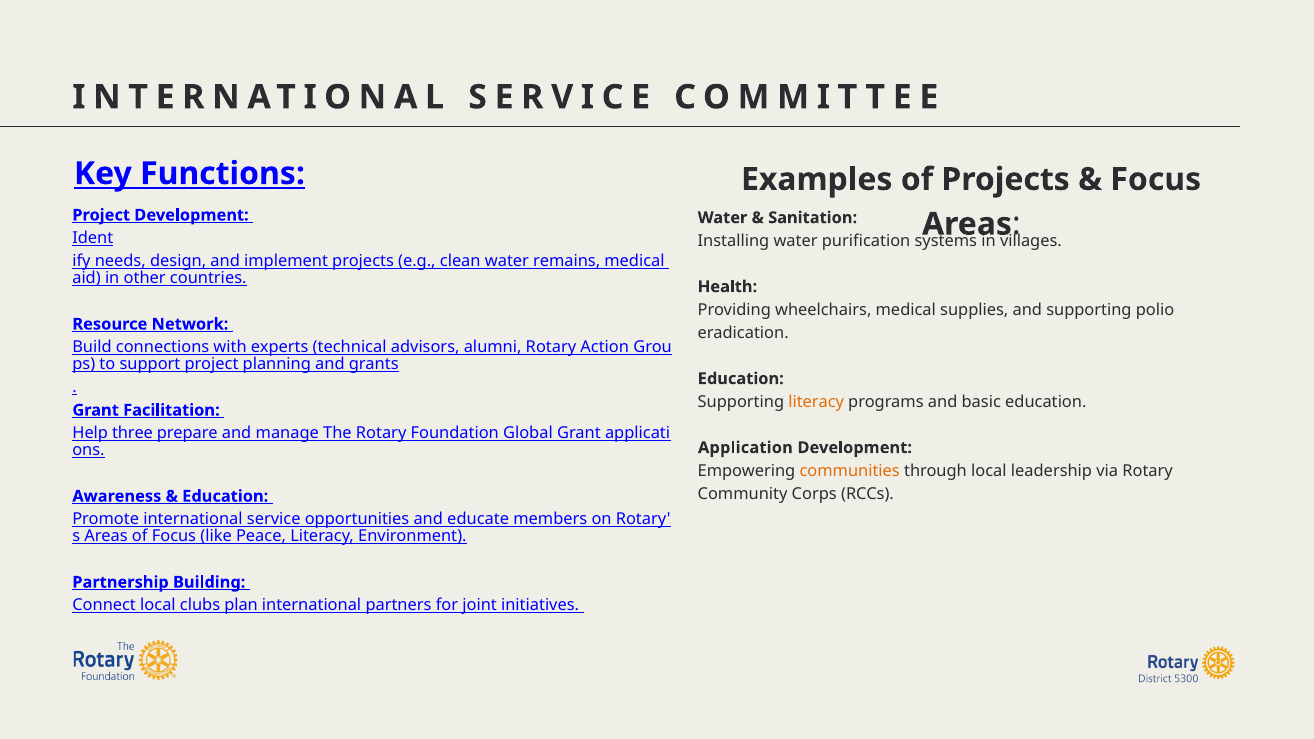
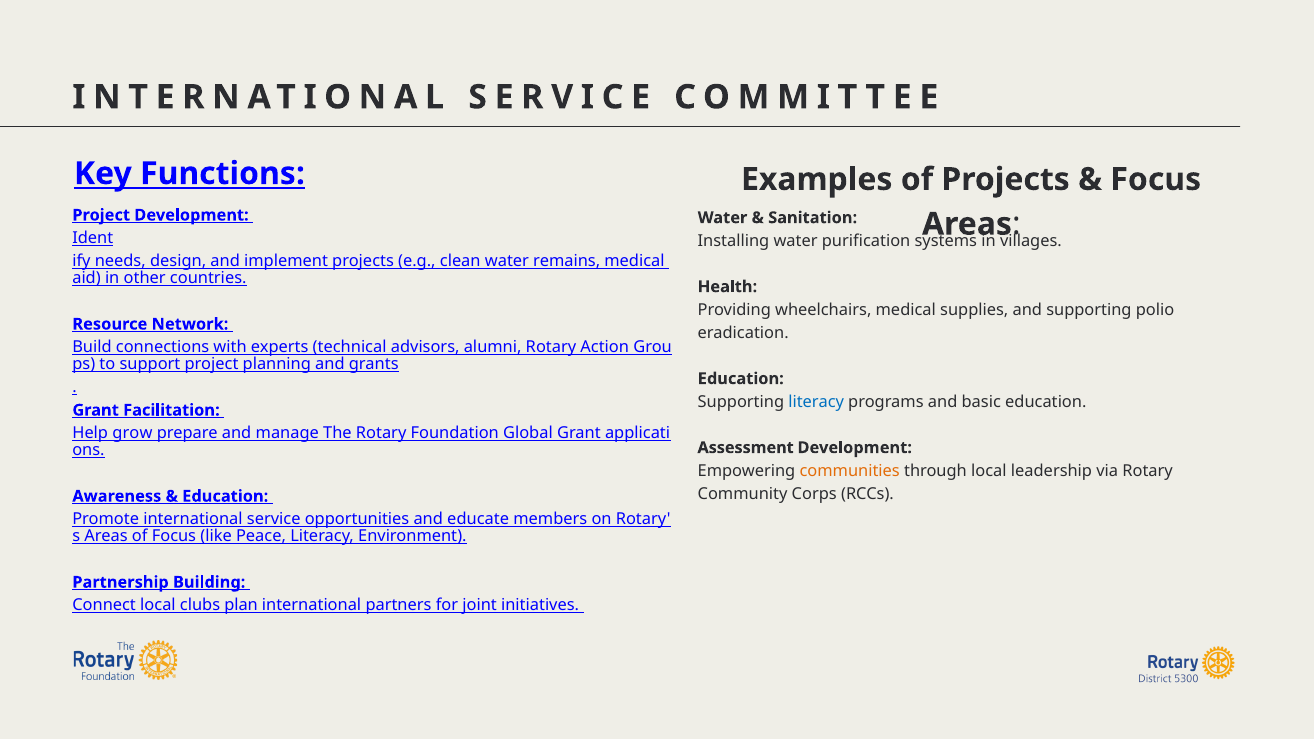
literacy at (816, 402) colour: orange -> blue
three: three -> grow
Application: Application -> Assessment
